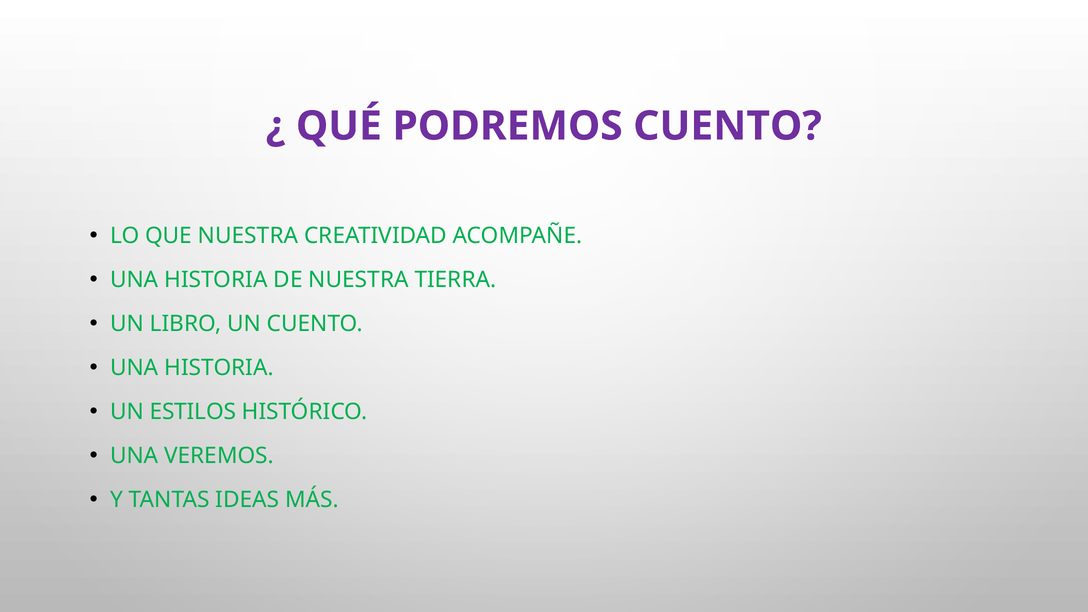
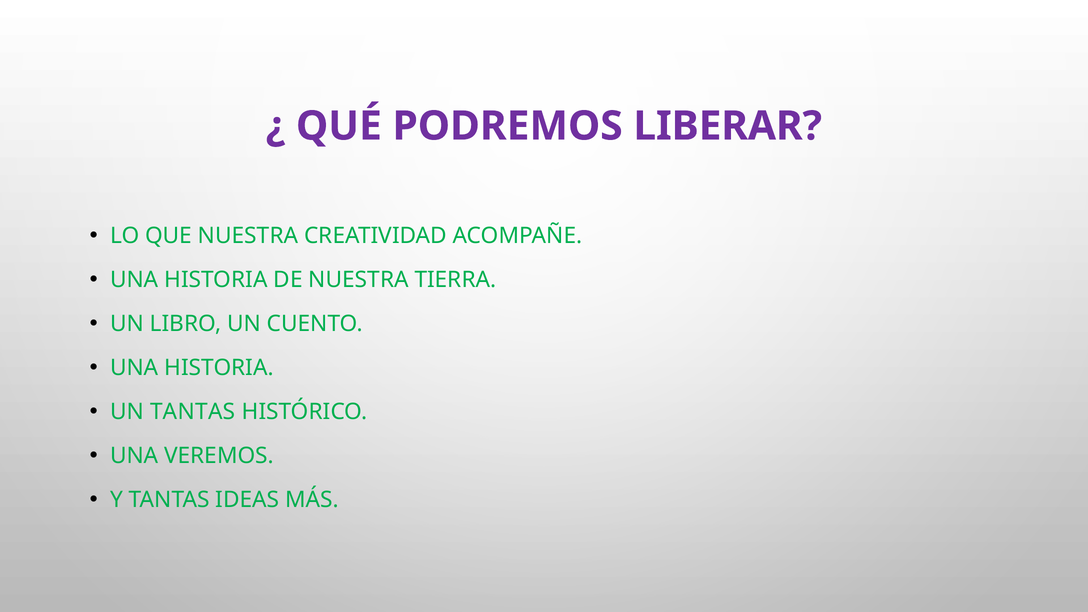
PODREMOS CUENTO: CUENTO -> LIBERAR
UN ESTILOS: ESTILOS -> TANTAS
